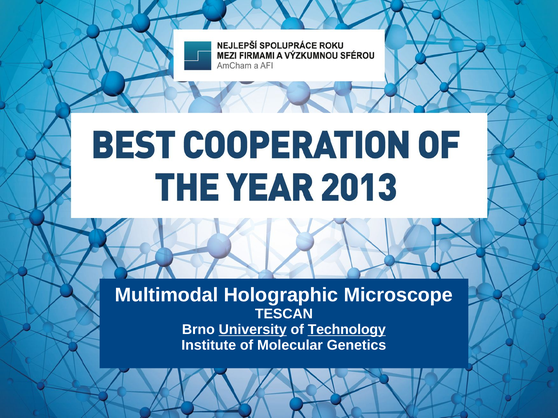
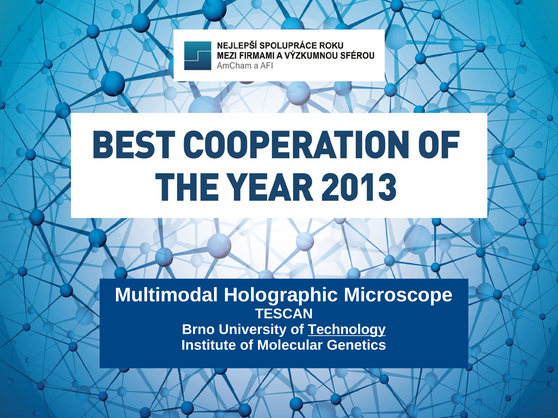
University underline: present -> none
